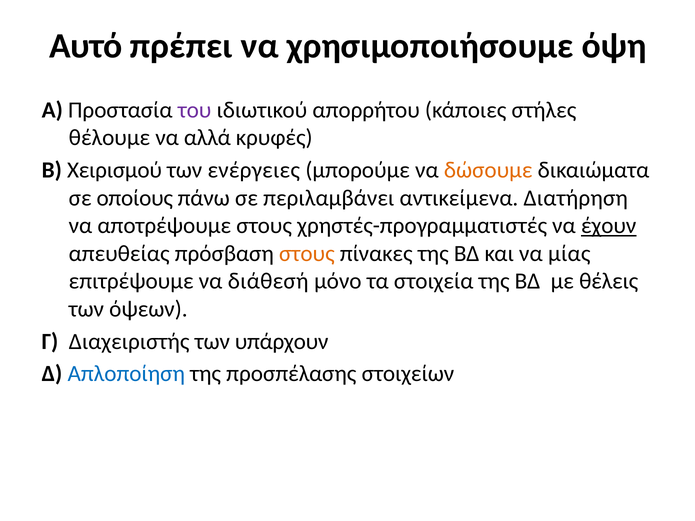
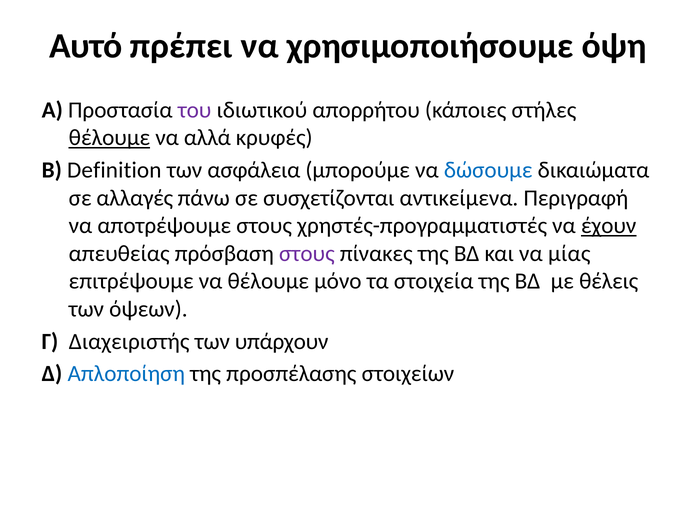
θέλουμε at (109, 138) underline: none -> present
Χειρισμού: Χειρισμού -> Definition
ενέργειες: ενέργειες -> ασφάλεια
δώσουμε colour: orange -> blue
οποίους: οποίους -> αλλαγές
περιλαμβάνει: περιλαμβάνει -> συσχετίζονται
Διατήρηση: Διατήρηση -> Περιγραφή
στους at (307, 254) colour: orange -> purple
να διάθεσή: διάθεσή -> θέλουμε
